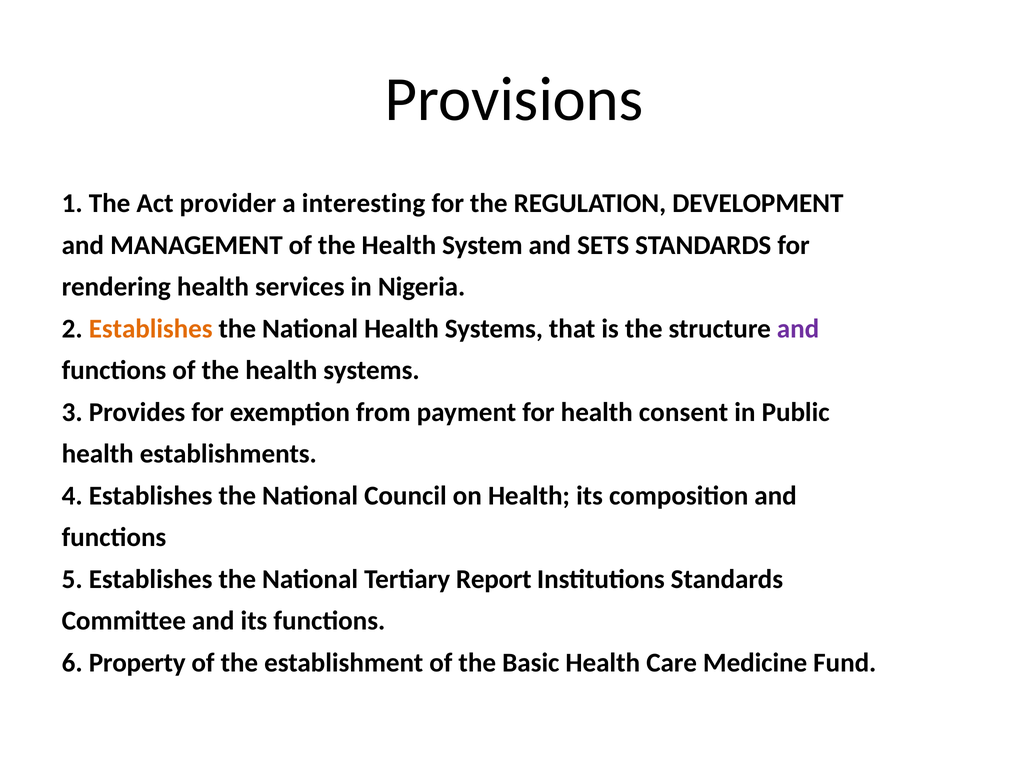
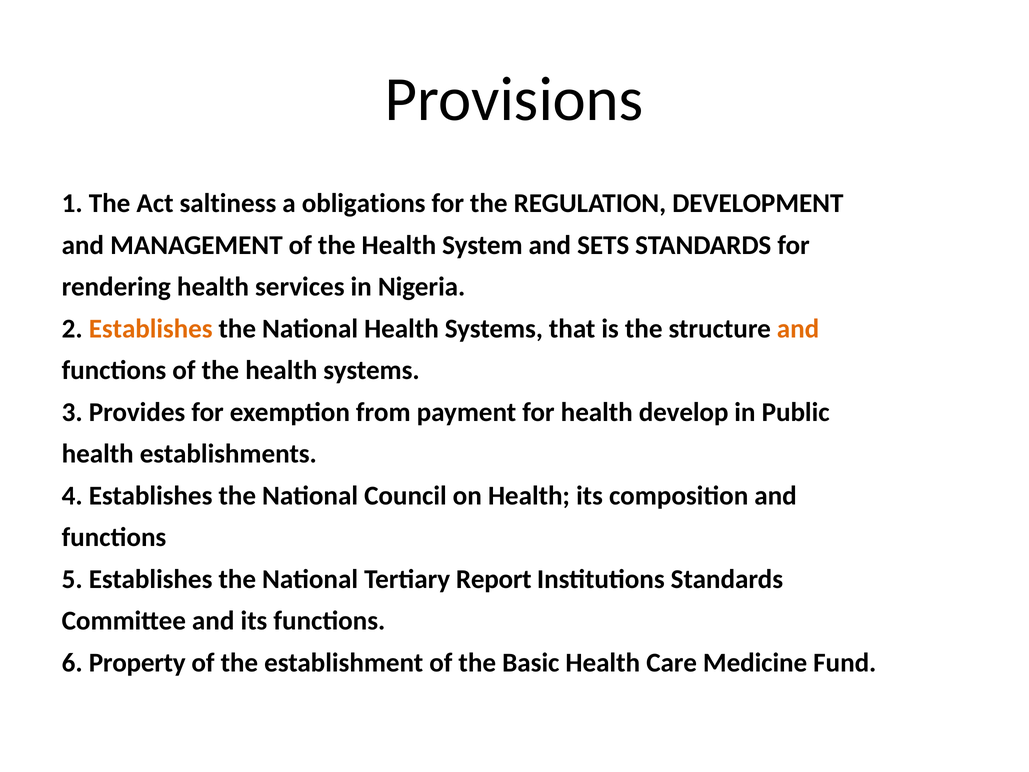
provider: provider -> saltiness
interesting: interesting -> obligations
and at (798, 329) colour: purple -> orange
consent: consent -> develop
